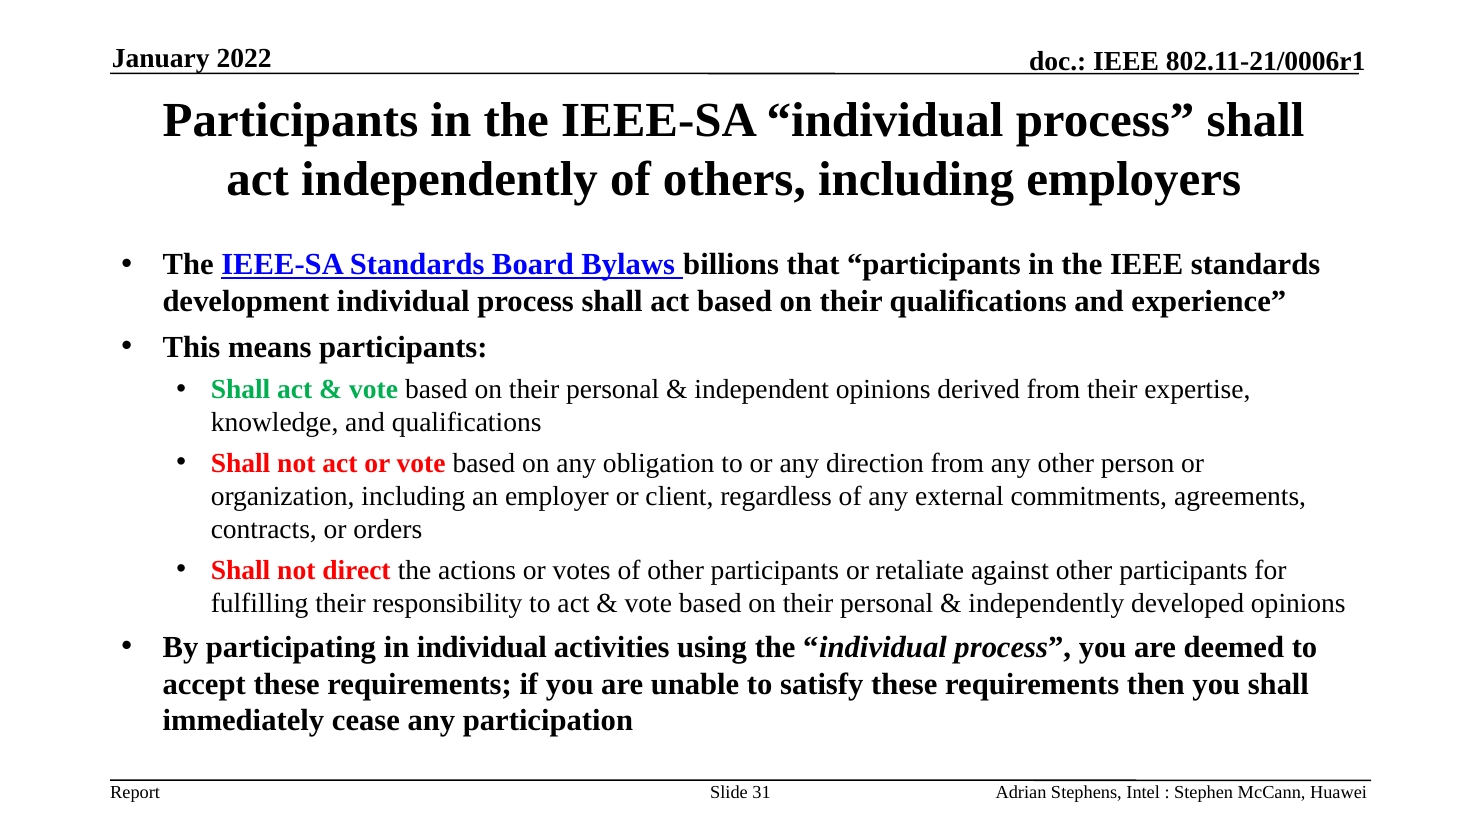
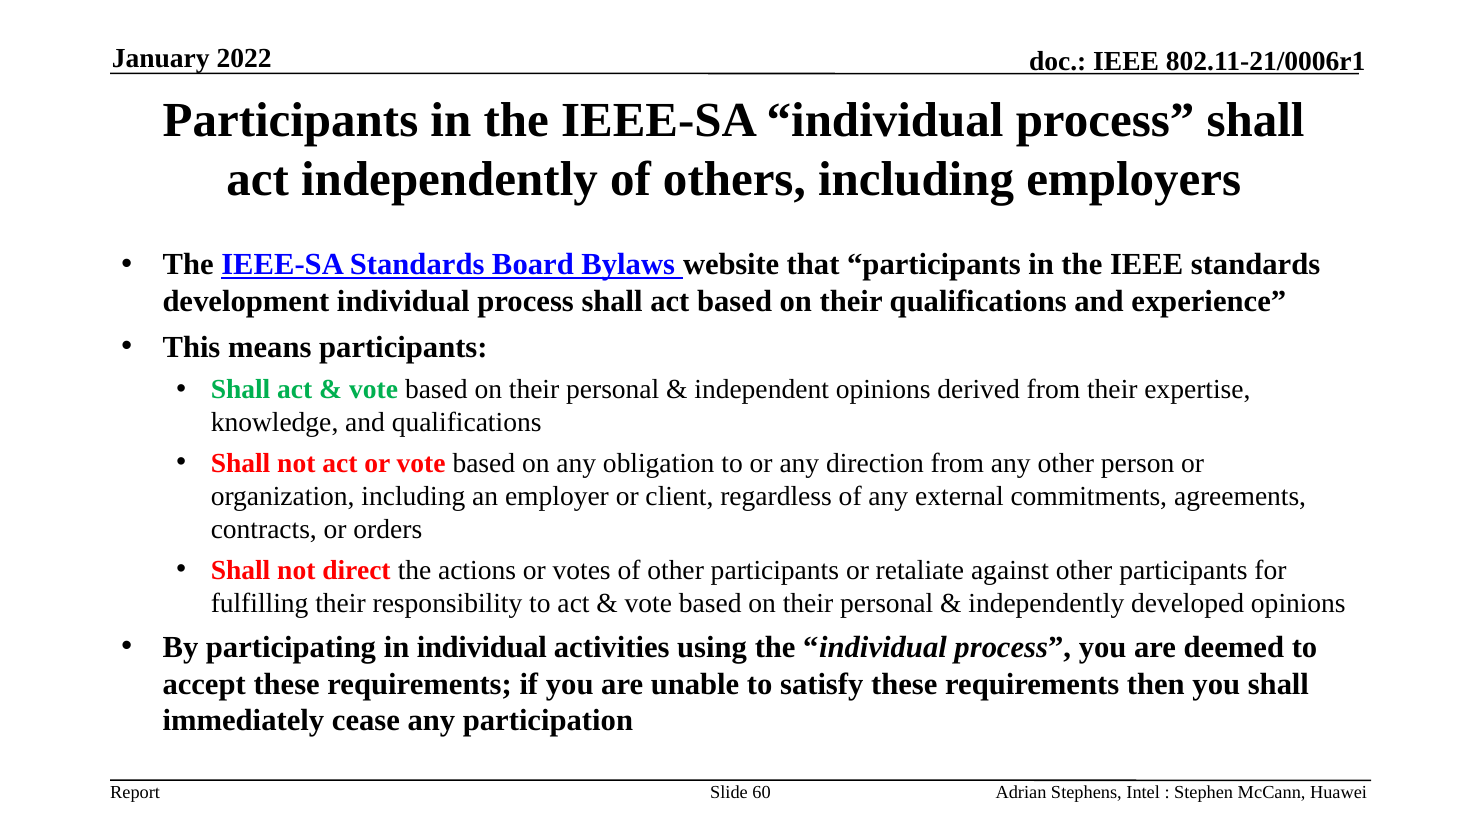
billions: billions -> website
31: 31 -> 60
